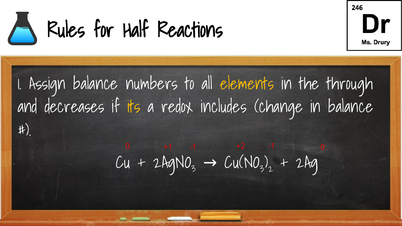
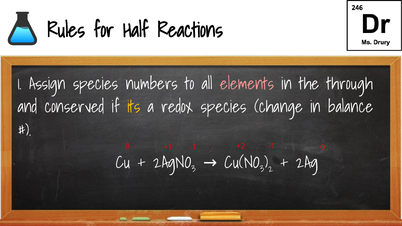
Assign balance: balance -> species
elements colour: yellow -> pink
decreases: decreases -> conserved
redox includes: includes -> species
